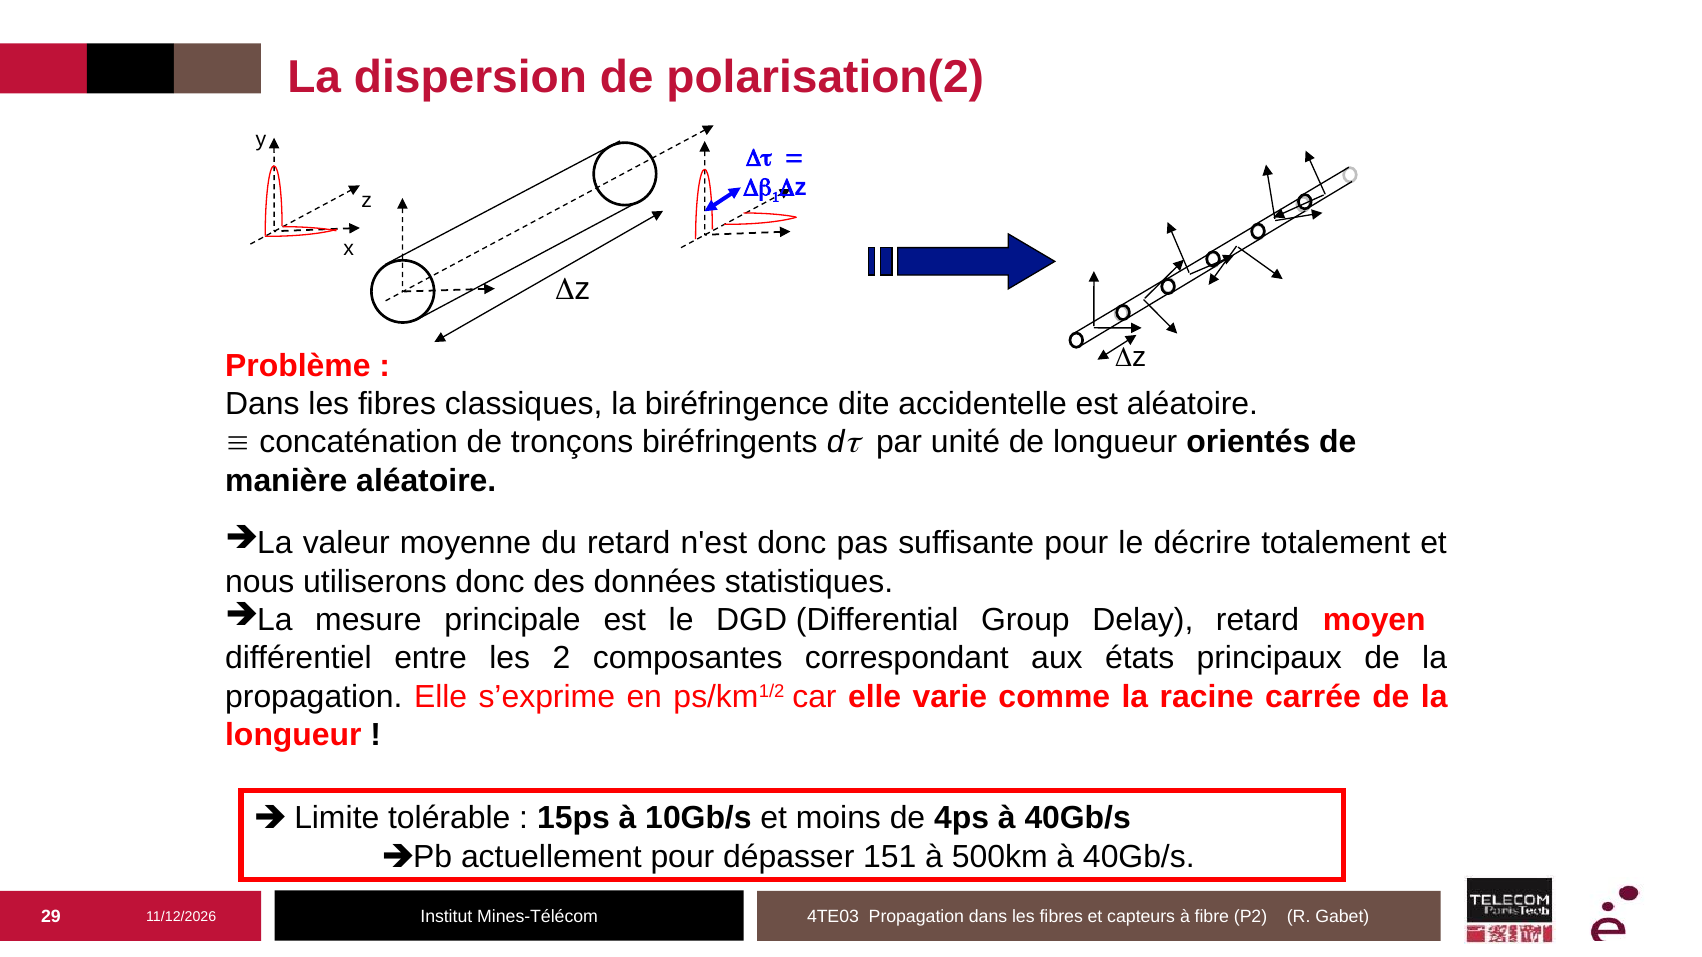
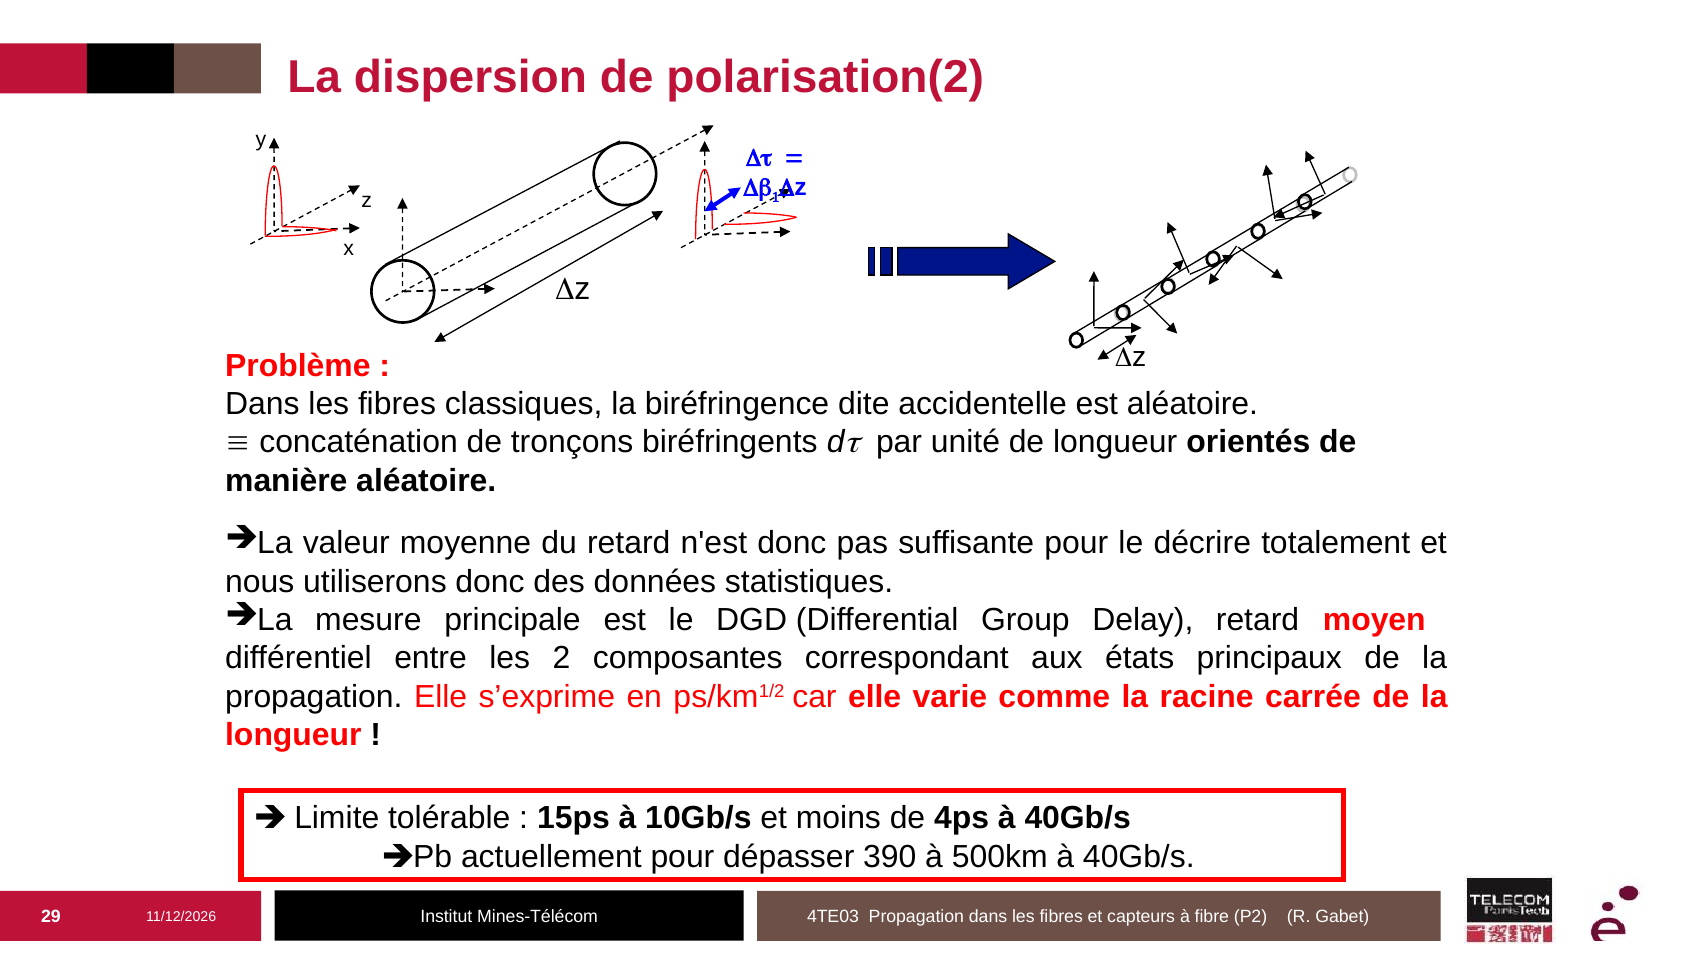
151: 151 -> 390
